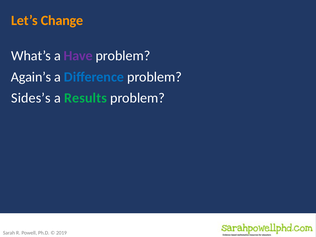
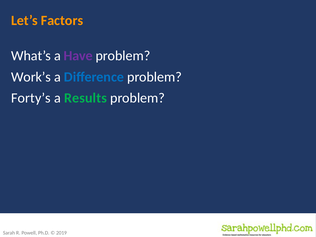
Change: Change -> Factors
Again’s: Again’s -> Work’s
Sides’s: Sides’s -> Forty’s
